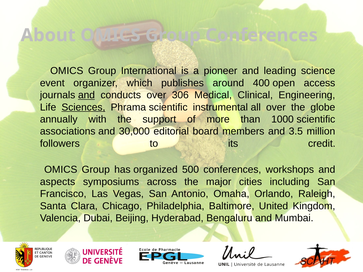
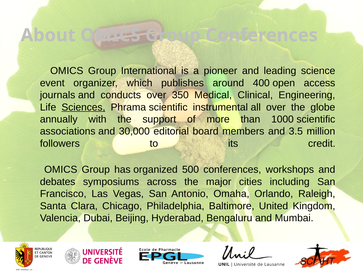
and at (86, 95) underline: present -> none
306: 306 -> 350
aspects: aspects -> debates
